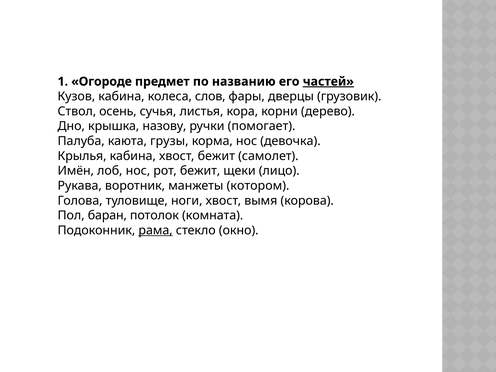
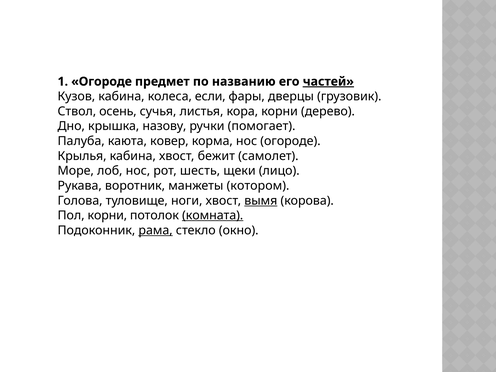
слов: слов -> если
грузы: грузы -> ковер
нос девочка: девочка -> огороде
Имён: Имён -> Море
рот бежит: бежит -> шесть
вымя underline: none -> present
Пол баран: баран -> корни
комната underline: none -> present
